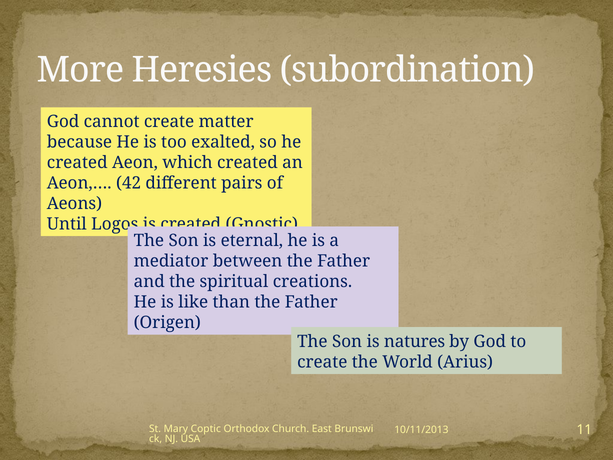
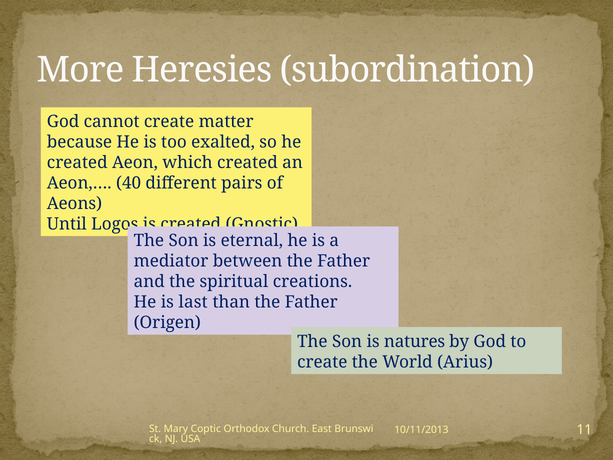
42: 42 -> 40
like: like -> last
